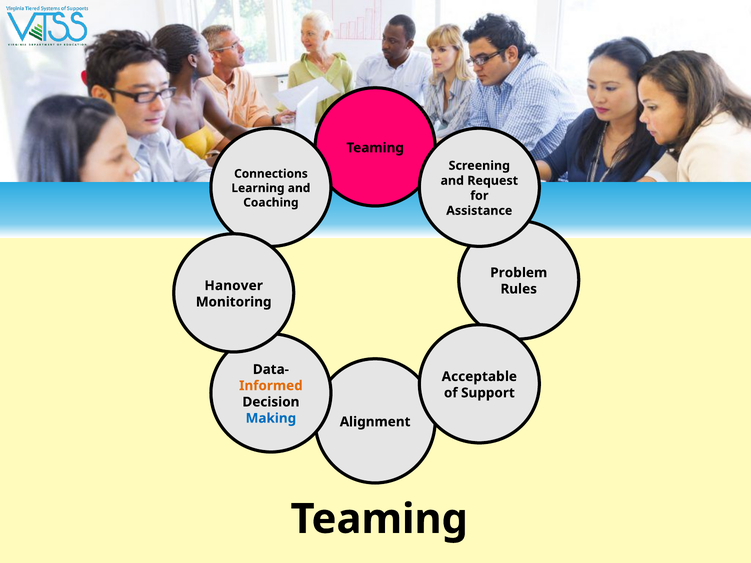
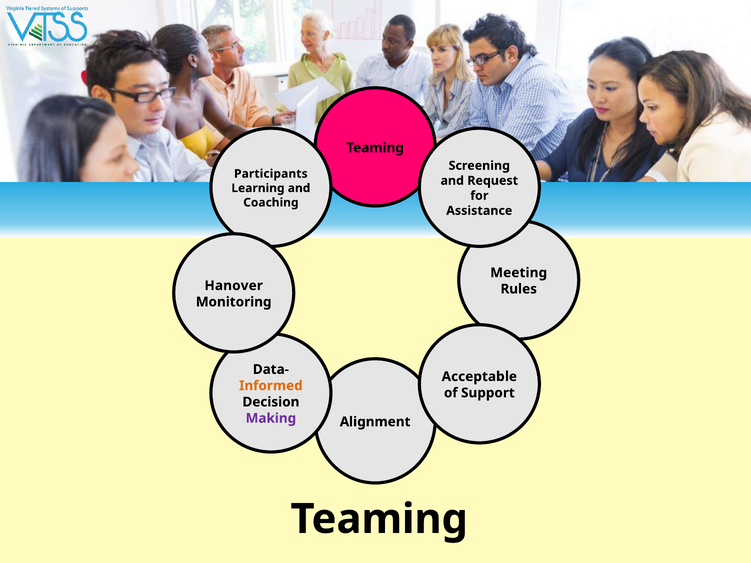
Connections: Connections -> Participants
Problem: Problem -> Meeting
Making colour: blue -> purple
